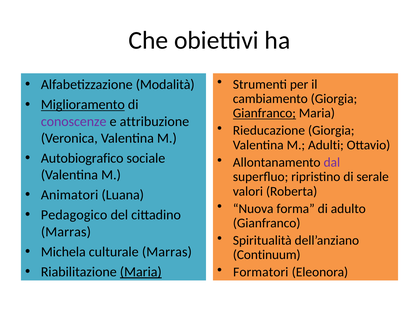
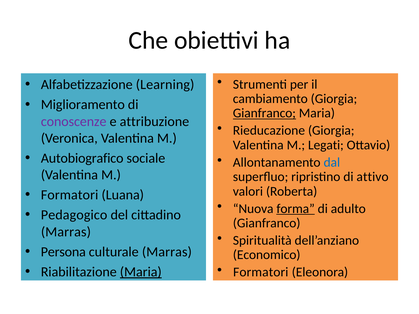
Modalità: Modalità -> Learning
Miglioramento underline: present -> none
Adulti: Adulti -> Legati
dal colour: purple -> blue
serale: serale -> attivo
Animatori at (70, 195): Animatori -> Formatori
forma underline: none -> present
Michela: Michela -> Persona
Continuum: Continuum -> Economico
